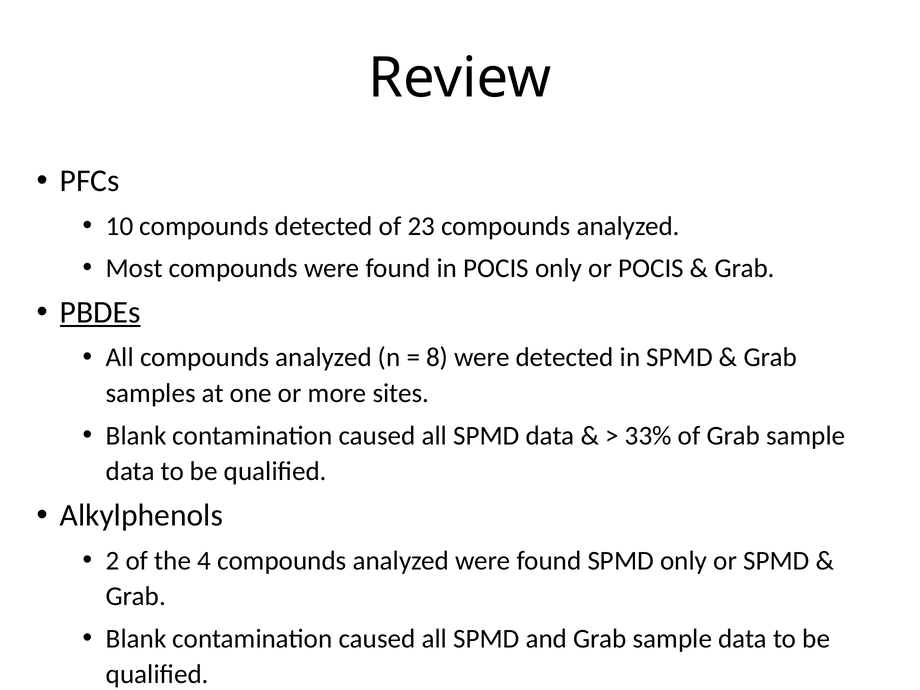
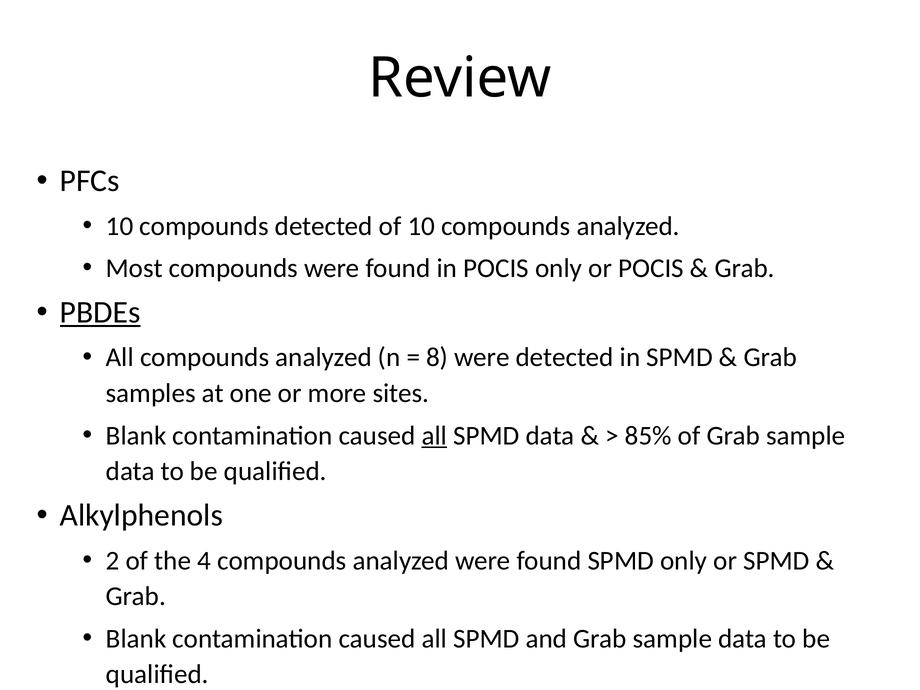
of 23: 23 -> 10
all at (434, 436) underline: none -> present
33%: 33% -> 85%
